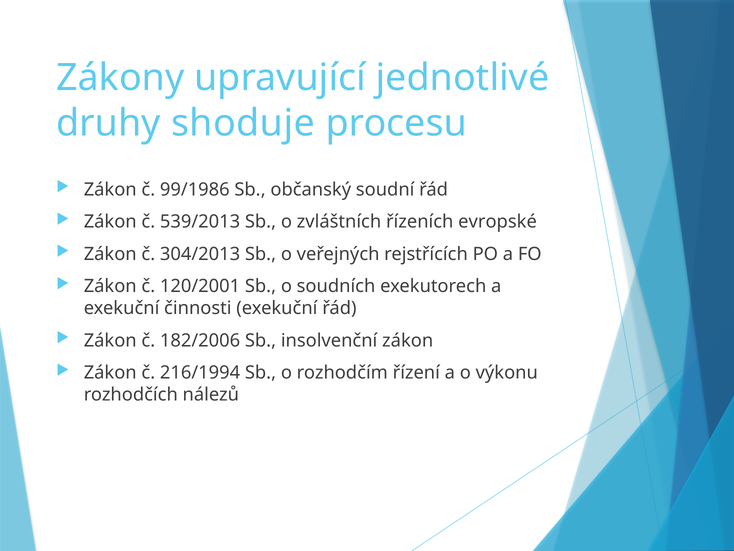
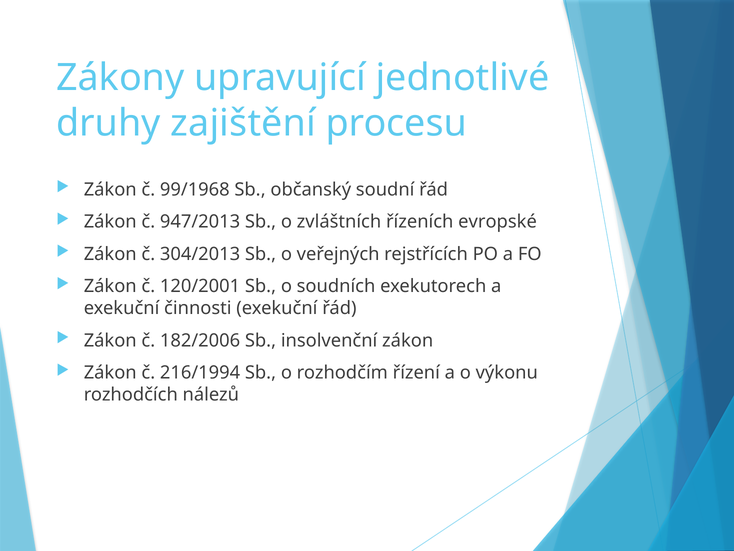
shoduje: shoduje -> zajištění
99/1986: 99/1986 -> 99/1968
539/2013: 539/2013 -> 947/2013
